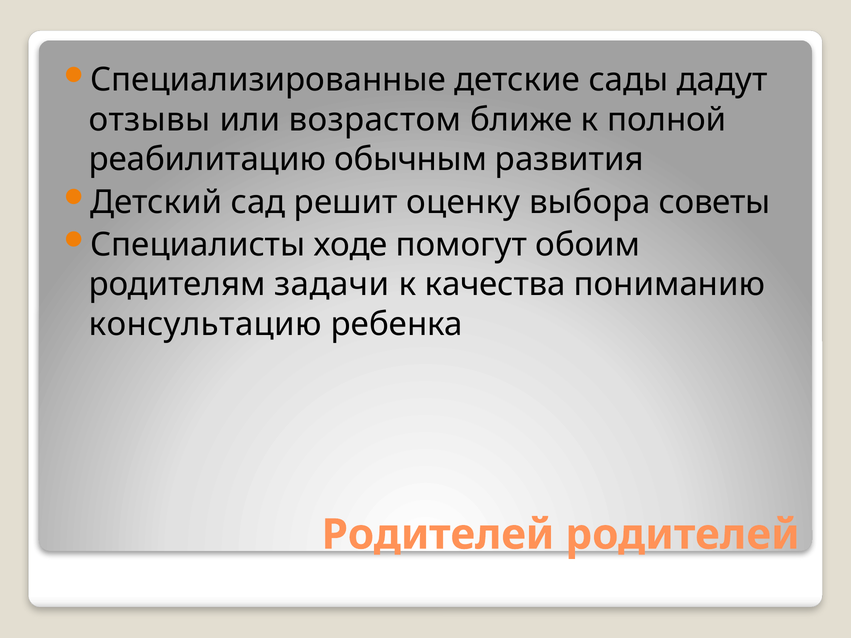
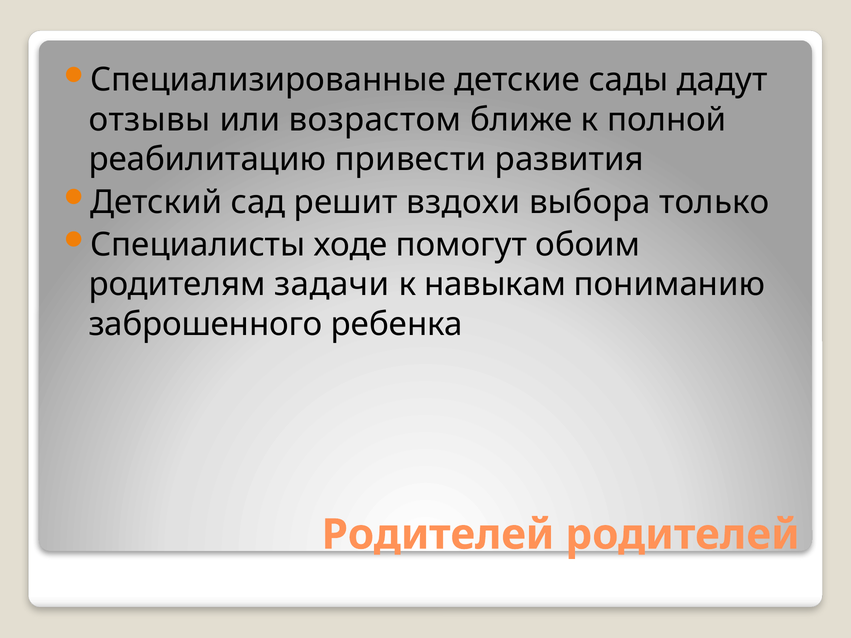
обычным: обычным -> привести
оценку: оценку -> вздохи
советы: советы -> только
качества: качества -> навыкам
консультацию: консультацию -> заброшенного
